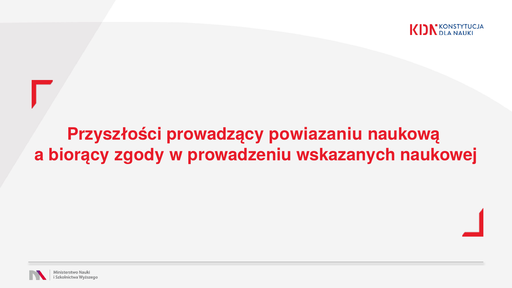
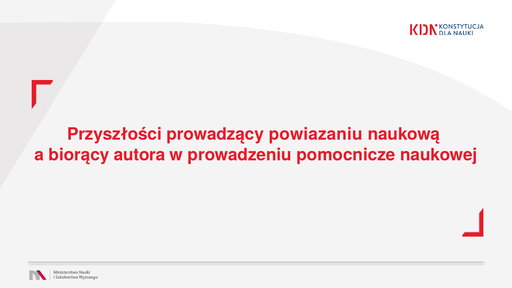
zgody: zgody -> autora
wskazanych: wskazanych -> pomocnicze
